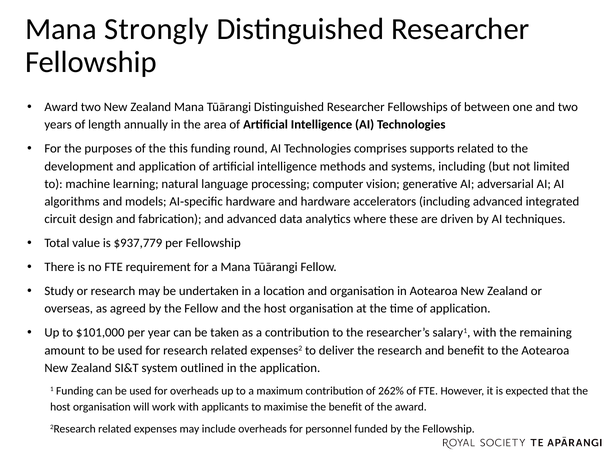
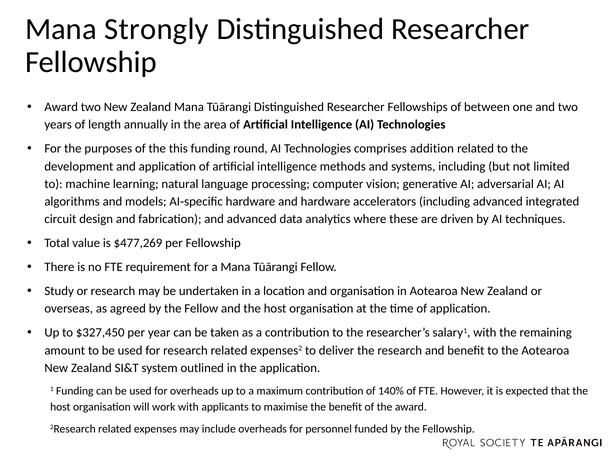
supports: supports -> addition
$937,779: $937,779 -> $477,269
$101,000: $101,000 -> $327,450
262%: 262% -> 140%
